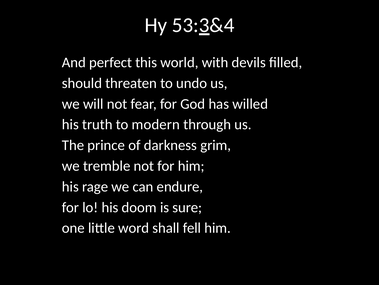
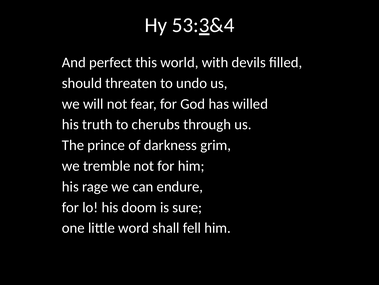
modern: modern -> cherubs
